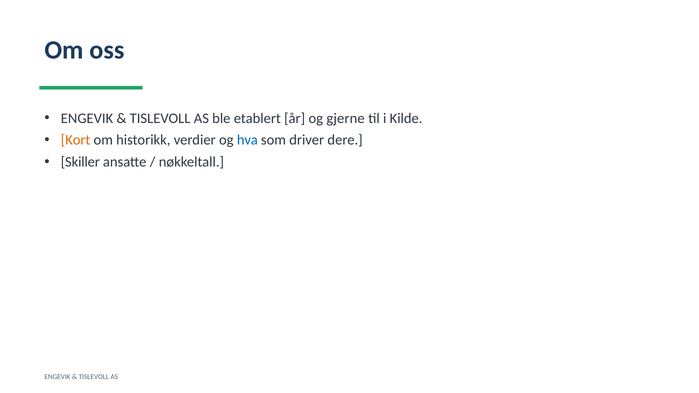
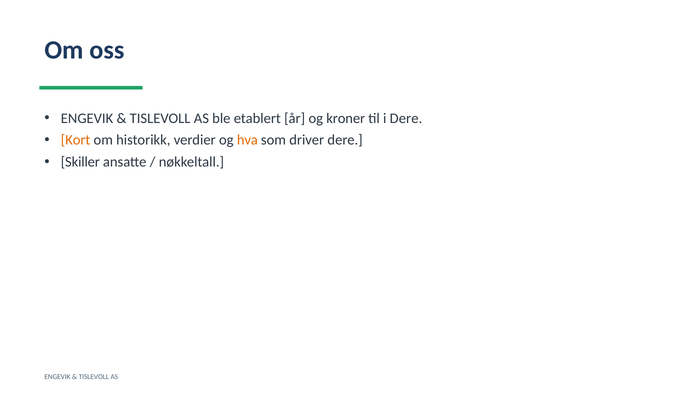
gjerne: gjerne -> kroner
i Kilde: Kilde -> Dere
hva colour: blue -> orange
